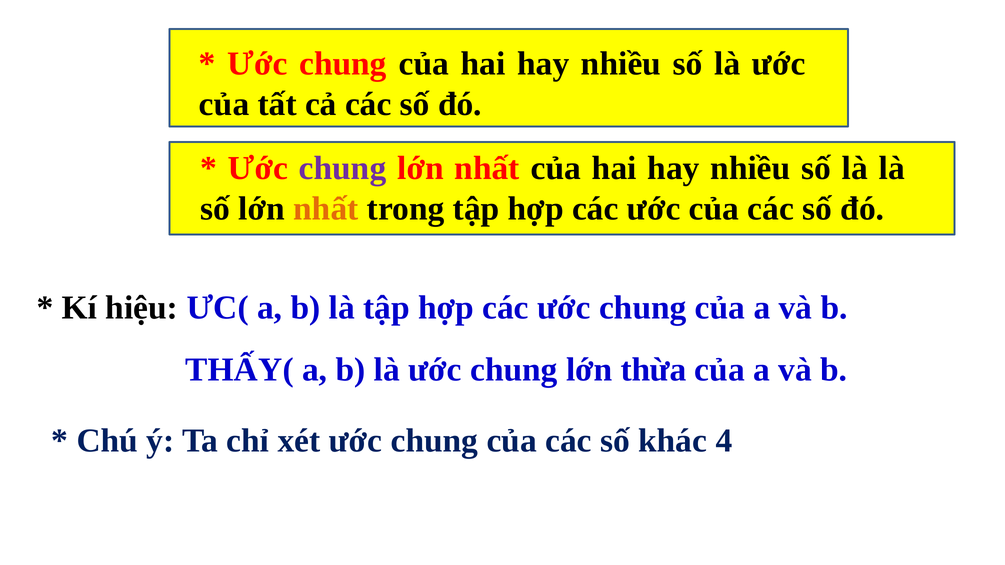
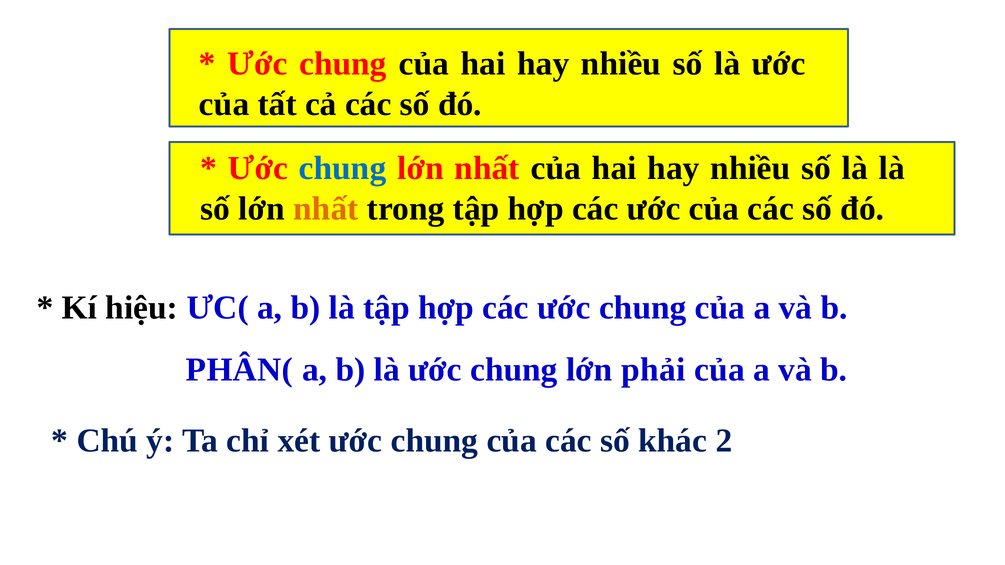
chung at (343, 168) colour: purple -> blue
THẤY(: THẤY( -> PHÂN(
thừa: thừa -> phải
4: 4 -> 2
